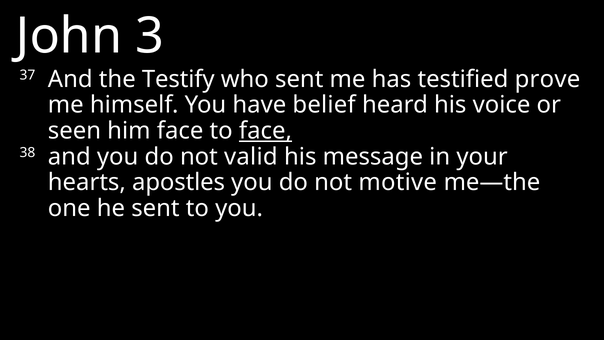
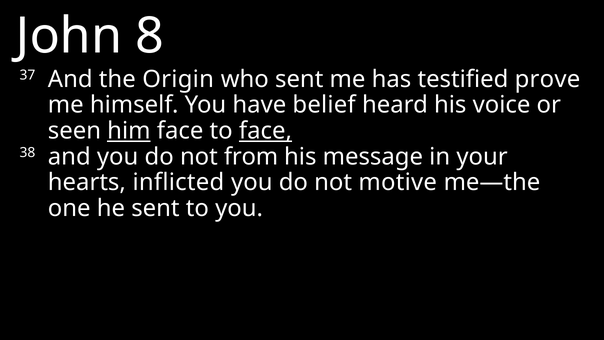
3: 3 -> 8
Testify: Testify -> Origin
him underline: none -> present
valid: valid -> from
apostles: apostles -> inflicted
